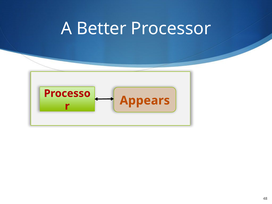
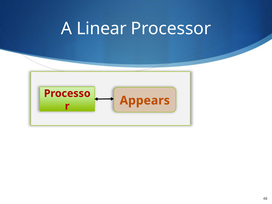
Better: Better -> Linear
